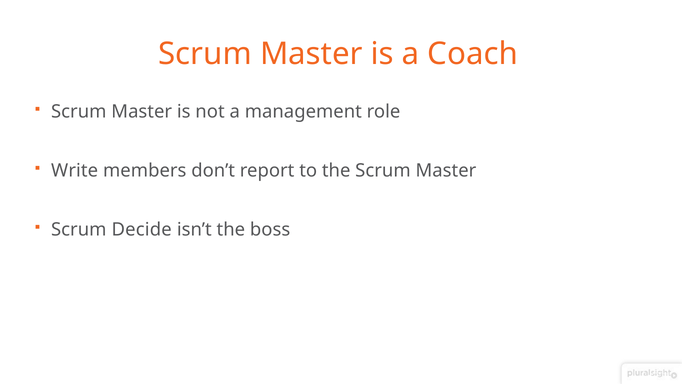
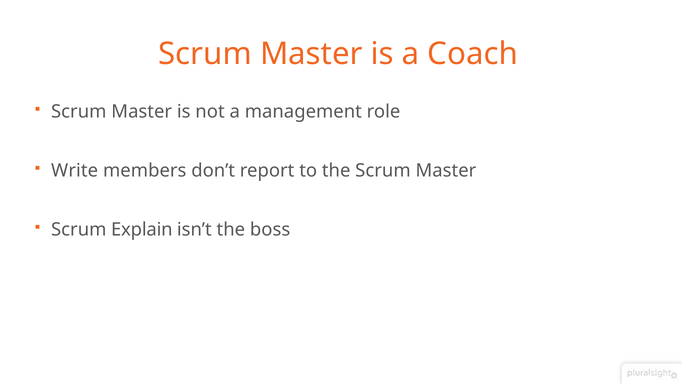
Decide: Decide -> Explain
